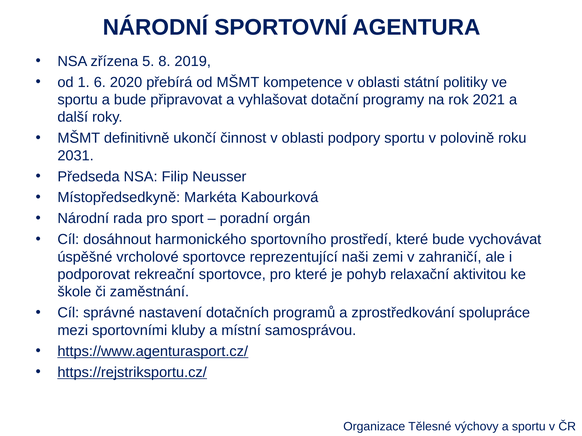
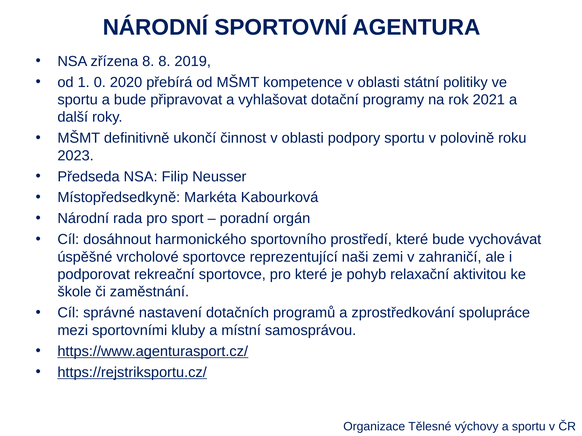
zřízena 5: 5 -> 8
6: 6 -> 0
2031: 2031 -> 2023
